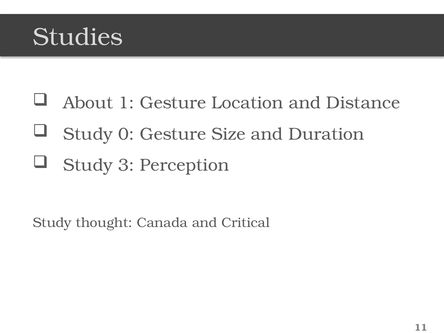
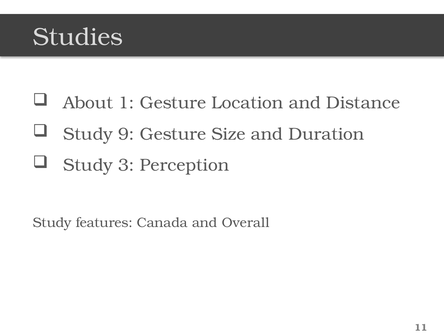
0: 0 -> 9
thought: thought -> features
Critical: Critical -> Overall
